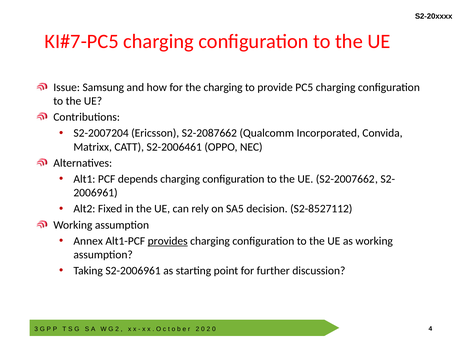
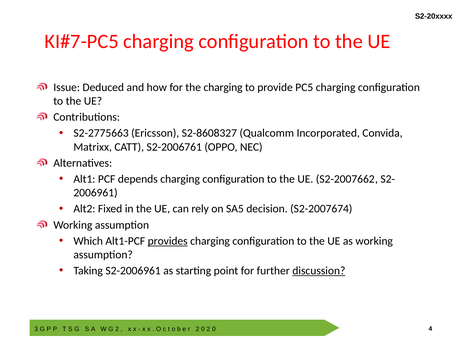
Samsung: Samsung -> Deduced
S2-2007204: S2-2007204 -> S2-2775663
S2-2087662: S2-2087662 -> S2-8608327
S2-2006461: S2-2006461 -> S2-2006761
S2-8527112: S2-8527112 -> S2-2007674
Annex: Annex -> Which
discussion underline: none -> present
